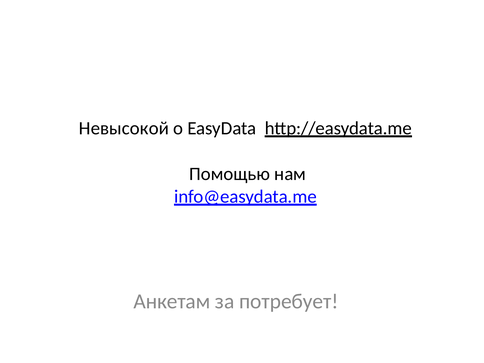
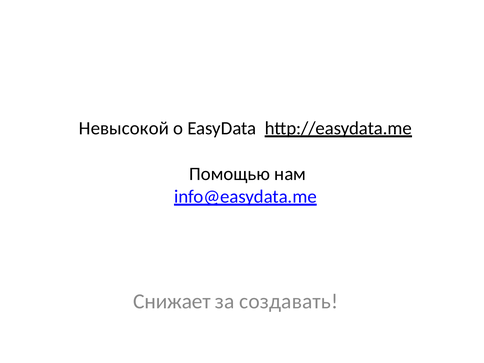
Анкетам: Анкетам -> Снижает
потребует: потребует -> создавать
